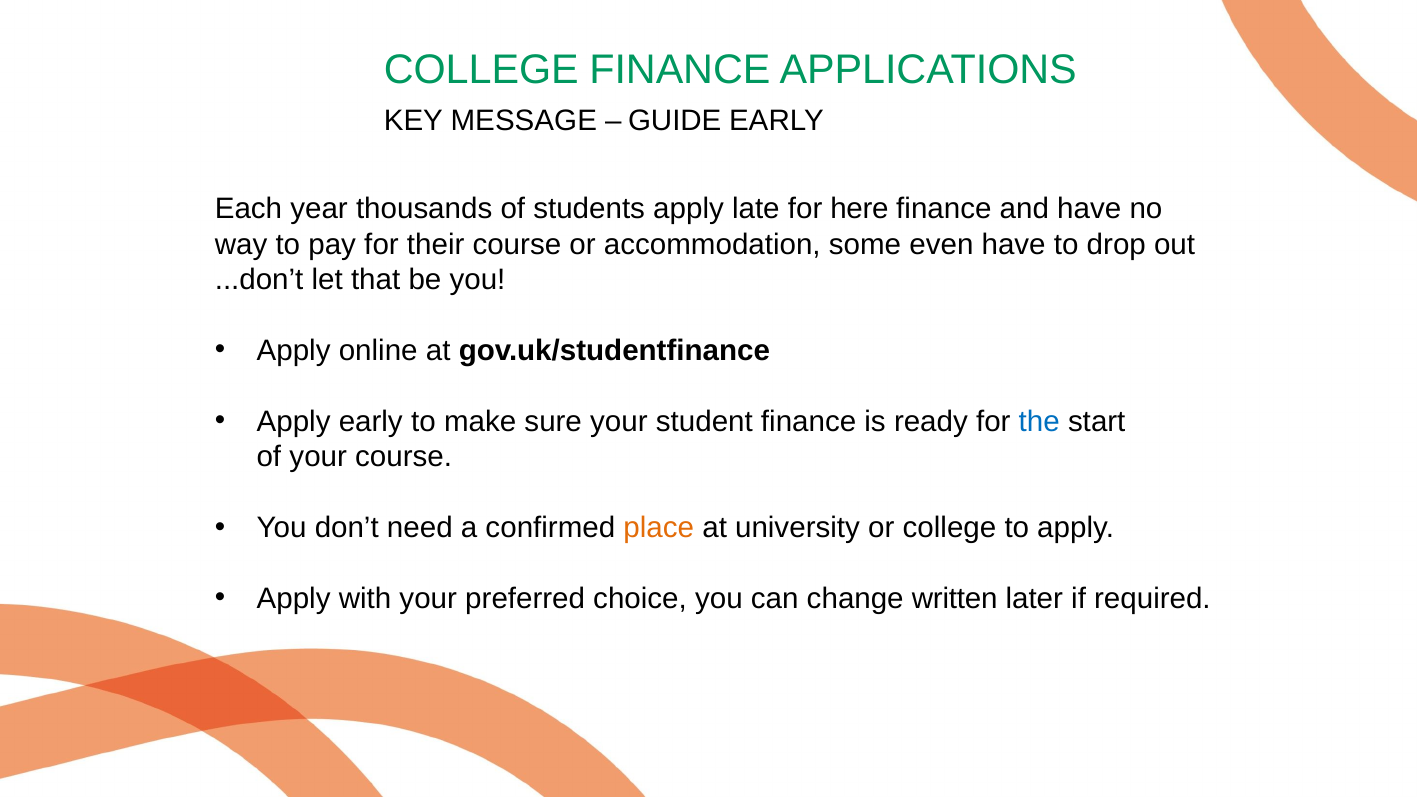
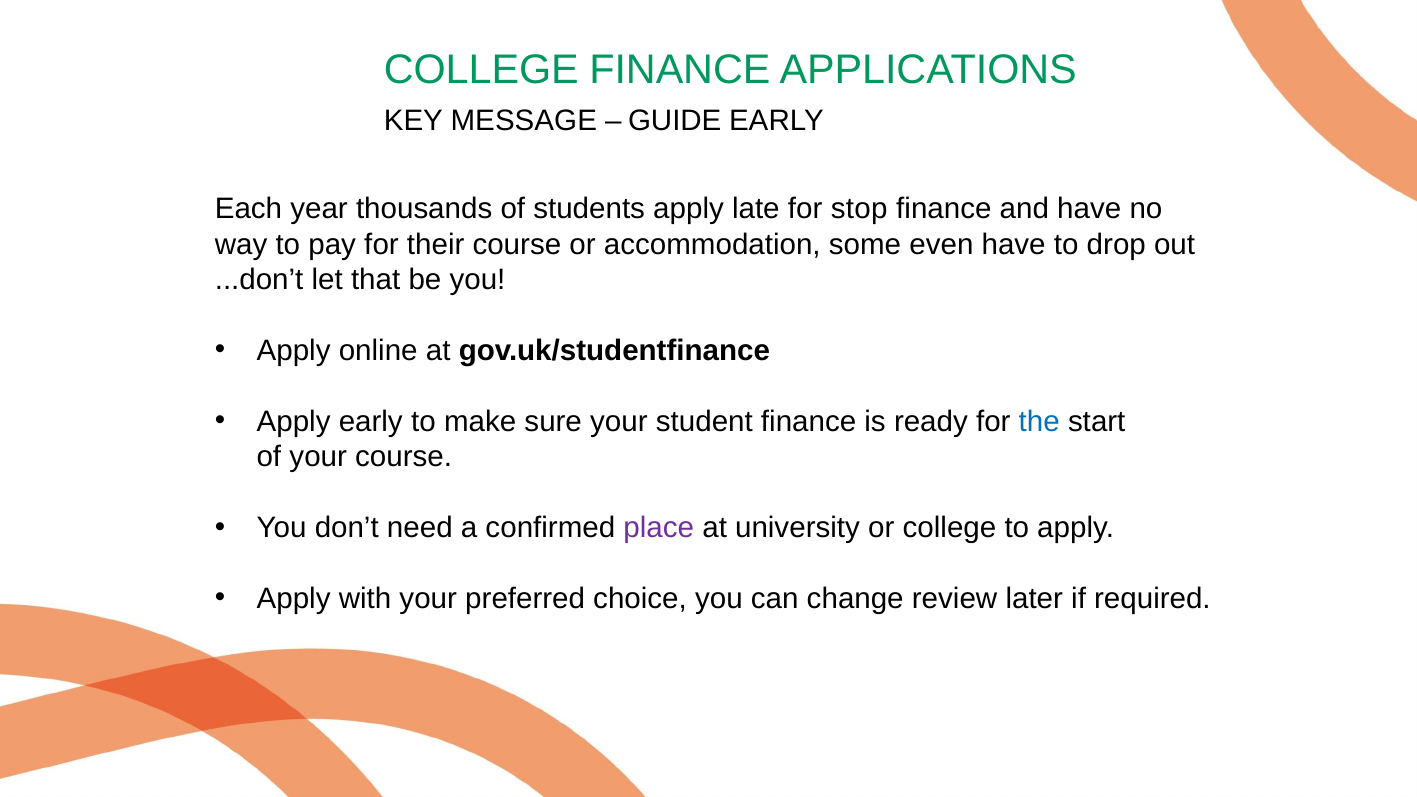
here: here -> stop
place colour: orange -> purple
written: written -> review
